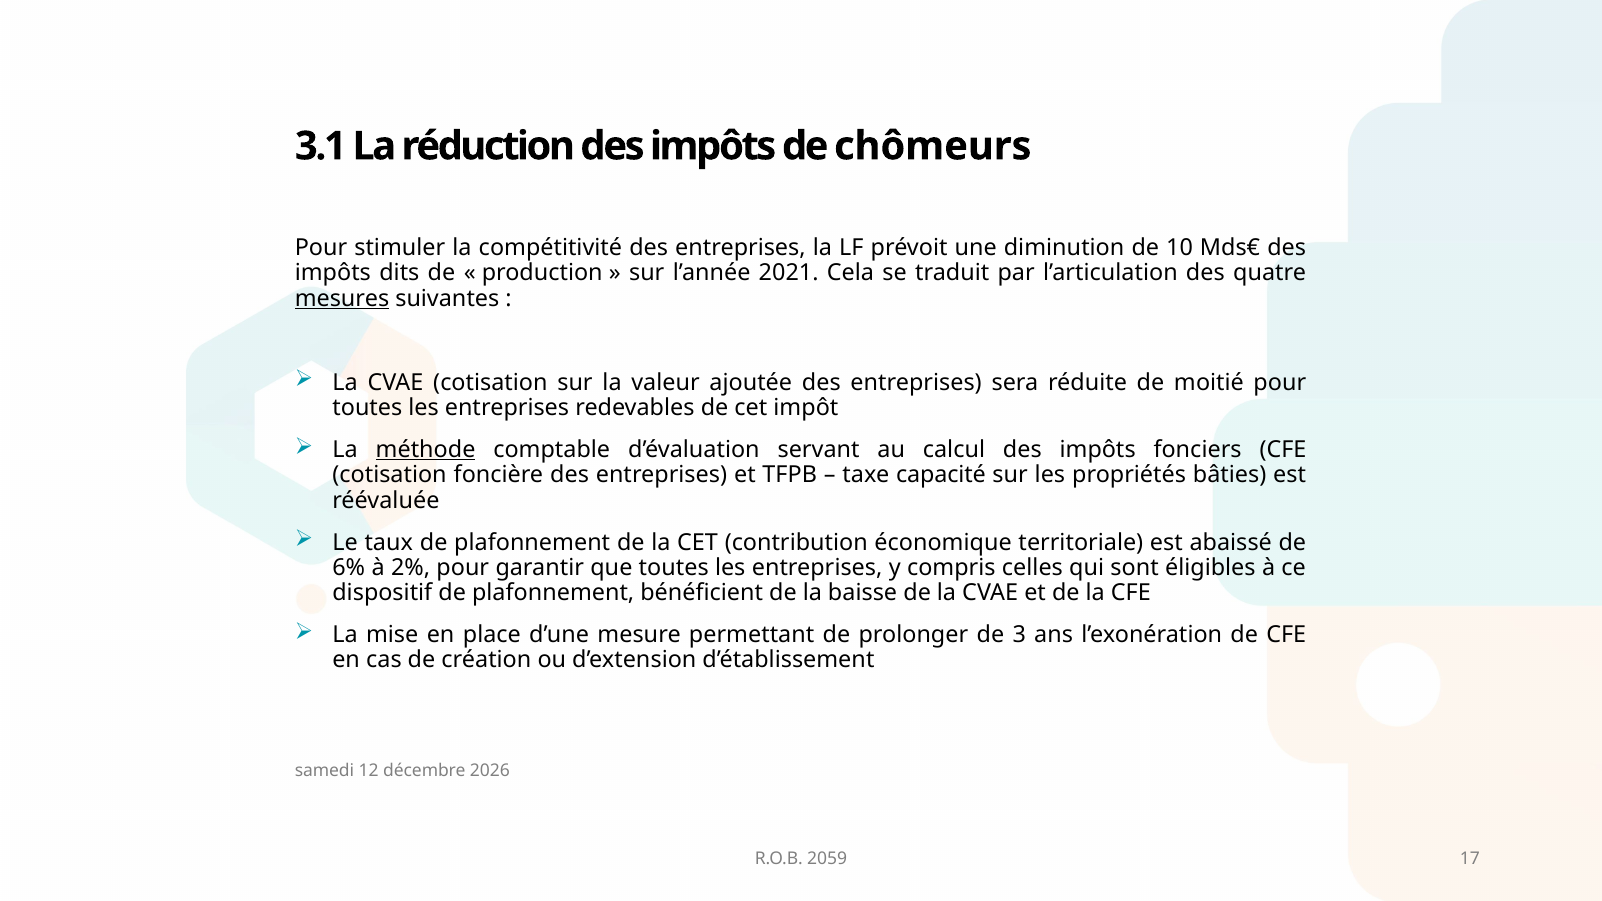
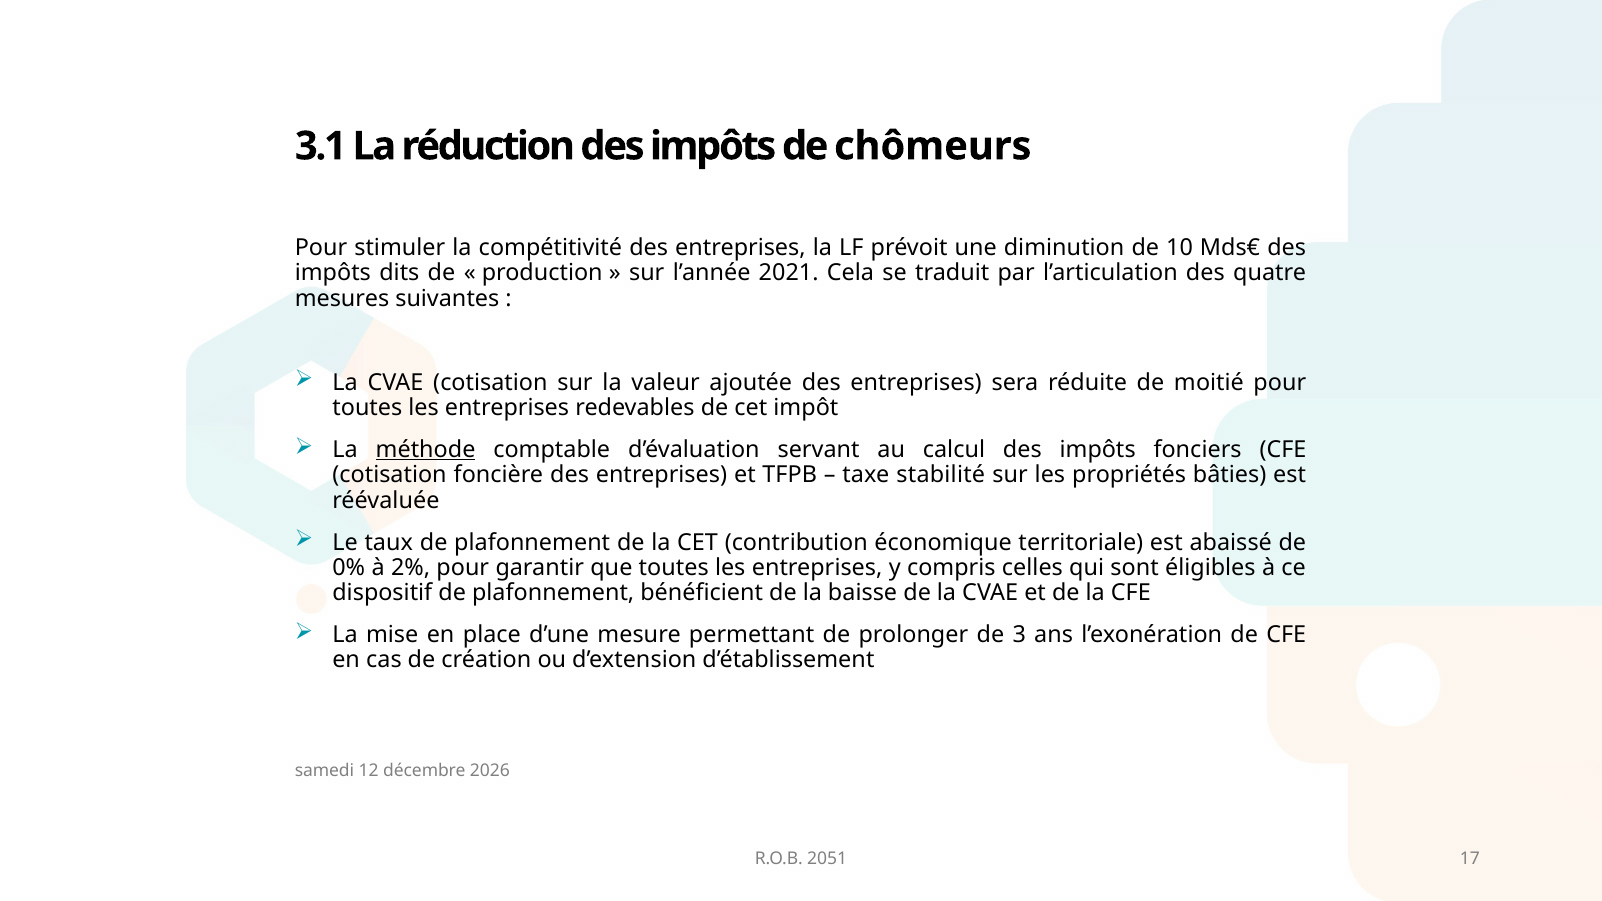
mesures underline: present -> none
capacité: capacité -> stabilité
6%: 6% -> 0%
2059: 2059 -> 2051
